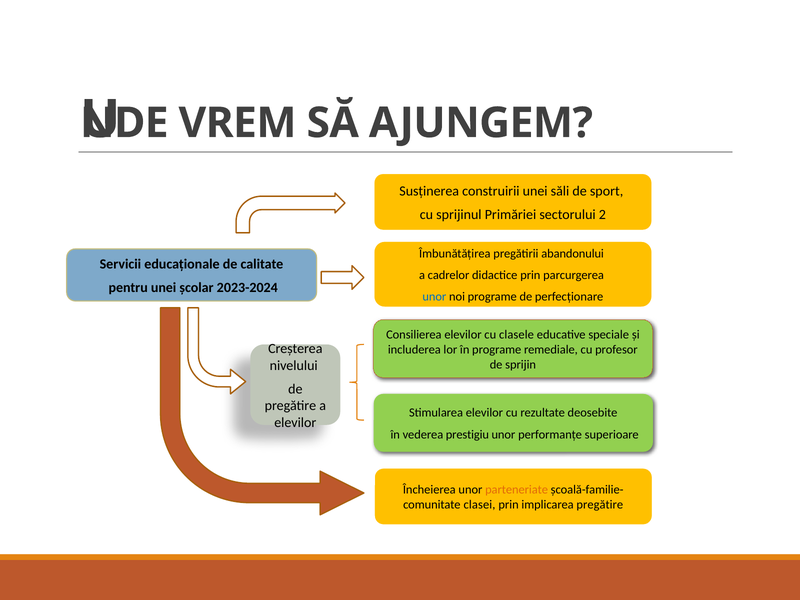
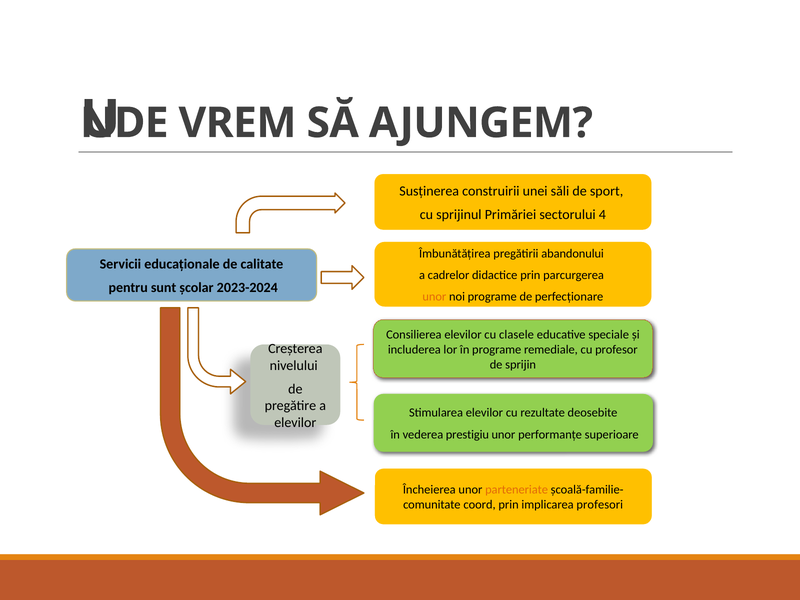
2: 2 -> 4
pentru unei: unei -> sunt
unor at (434, 297) colour: blue -> orange
clasei: clasei -> coord
implicarea pregătire: pregătire -> profesori
